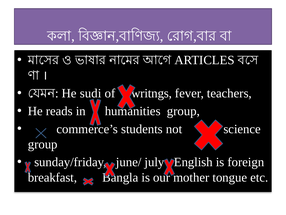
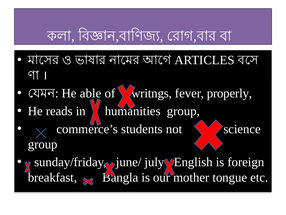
sudi: sudi -> able
teachers: teachers -> properly
